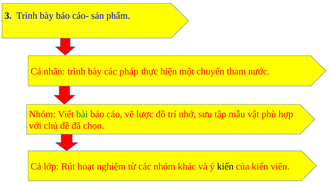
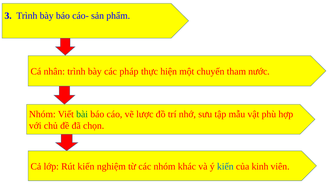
Rút hoạt: hoạt -> kiến
kiến at (225, 167) colour: black -> blue
của kiến: kiến -> kinh
